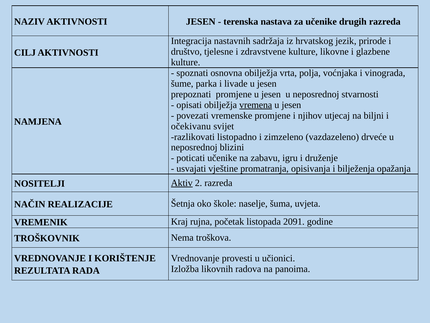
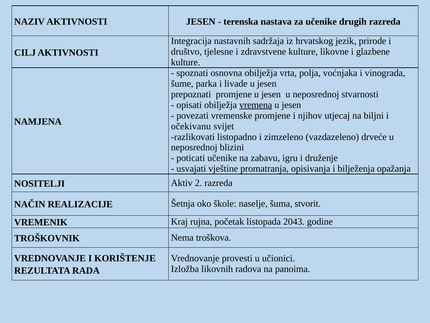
Aktiv underline: present -> none
uvjeta: uvjeta -> stvorit
2091: 2091 -> 2043
